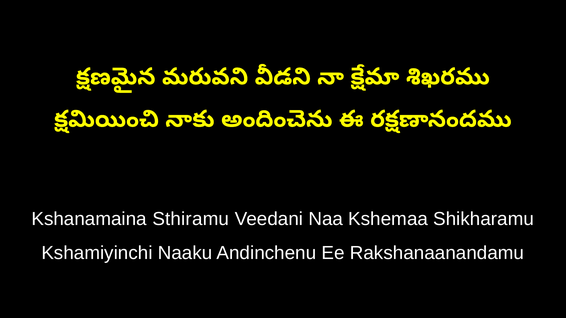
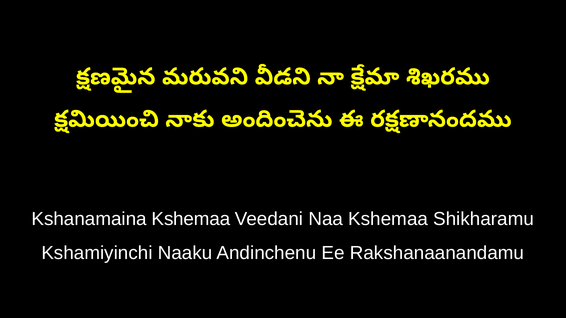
Kshanamaina Sthiramu: Sthiramu -> Kshemaa
